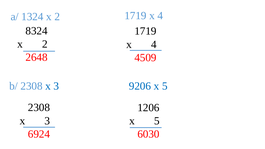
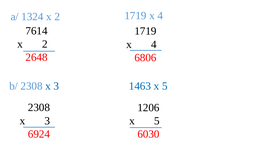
8324: 8324 -> 7614
4509: 4509 -> 6806
9206: 9206 -> 1463
